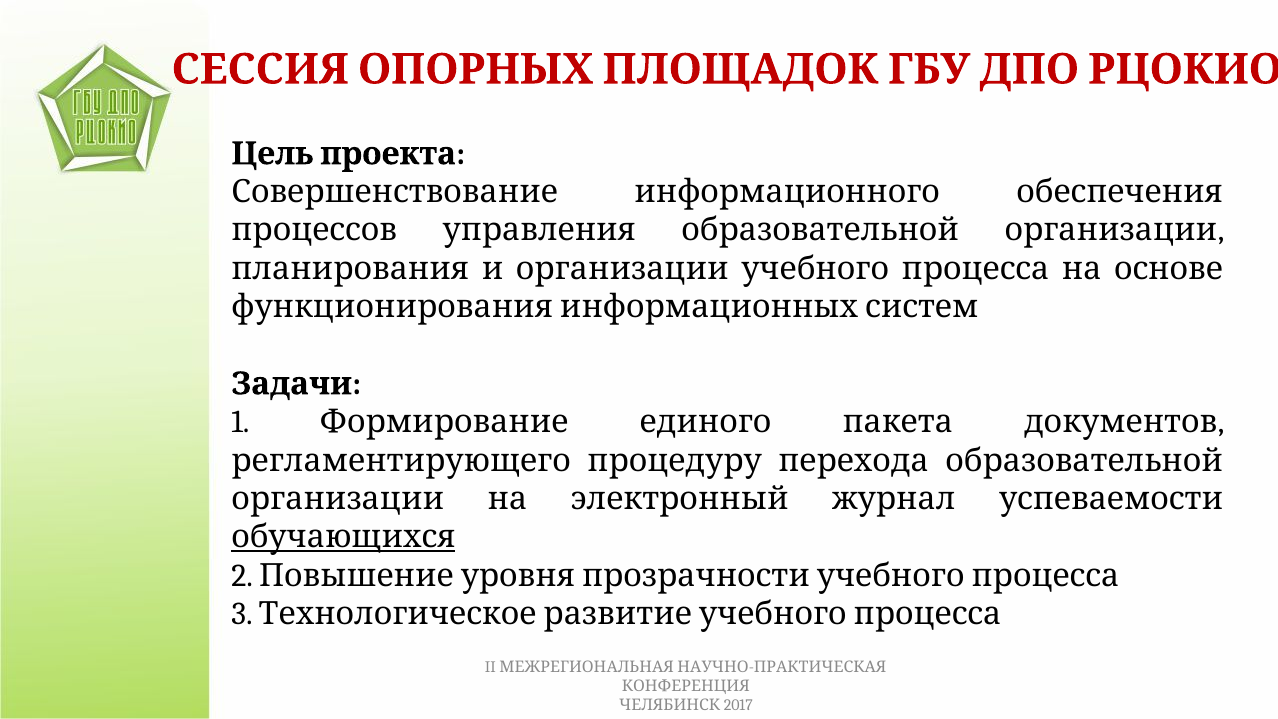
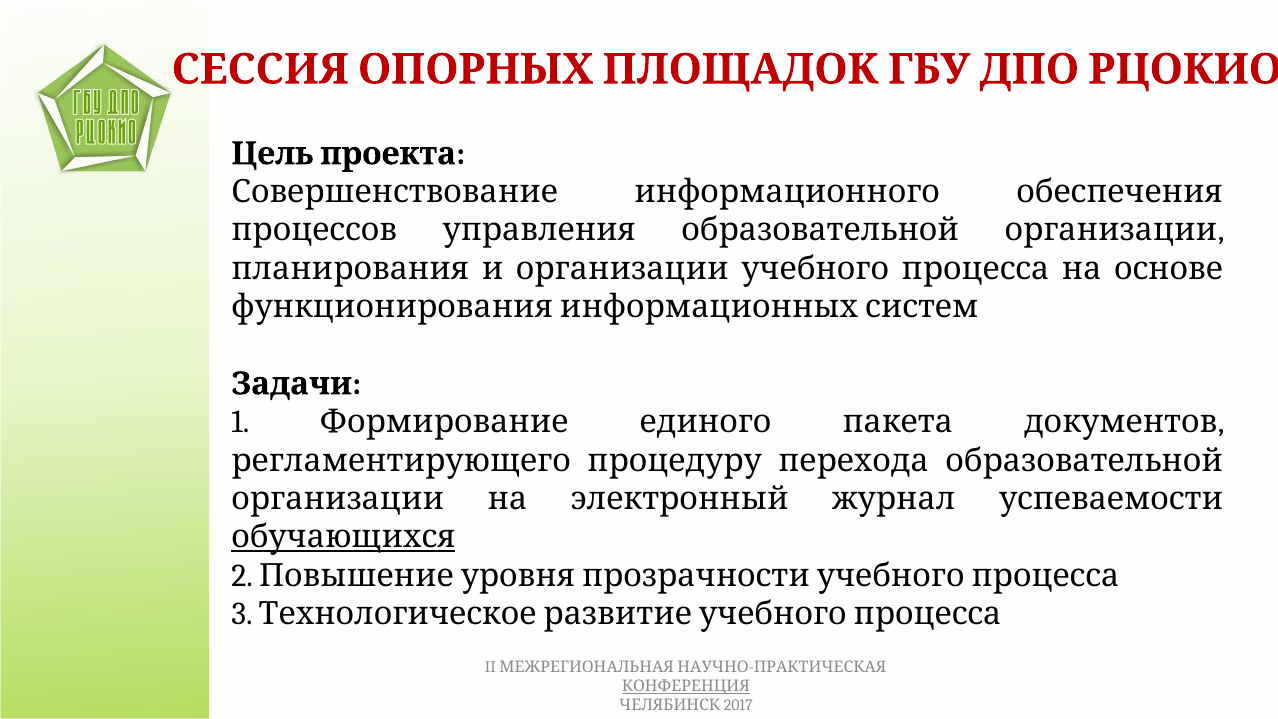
КОНФЕРЕНЦИЯ underline: none -> present
